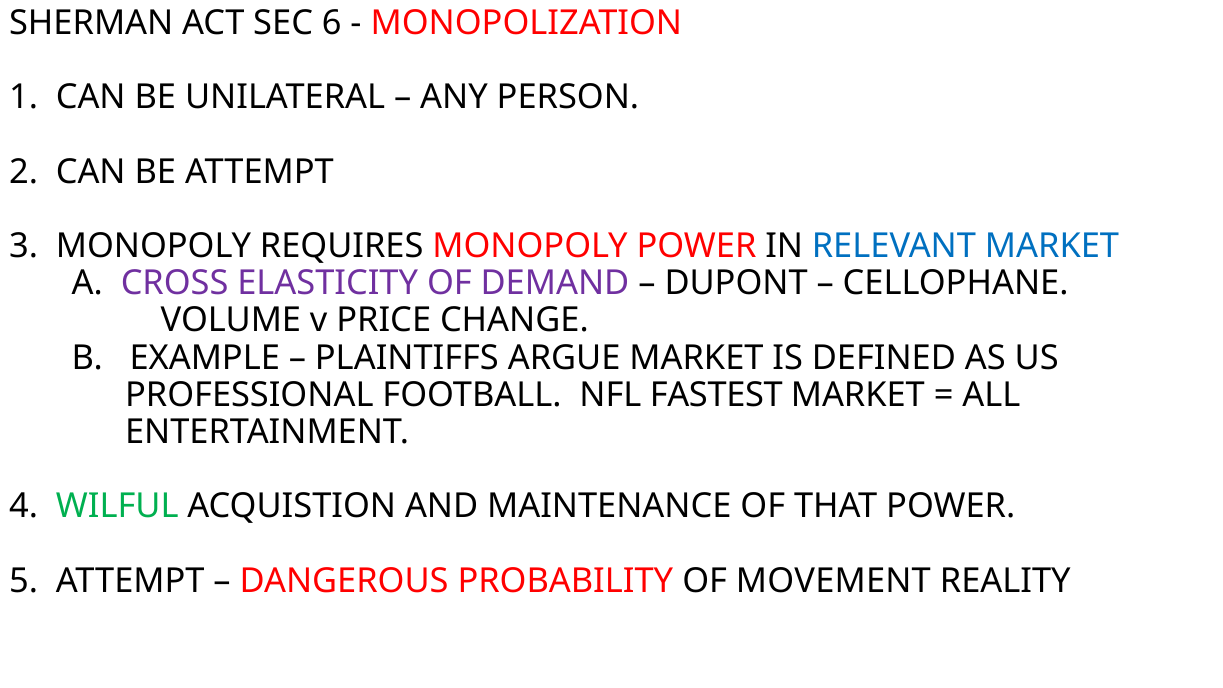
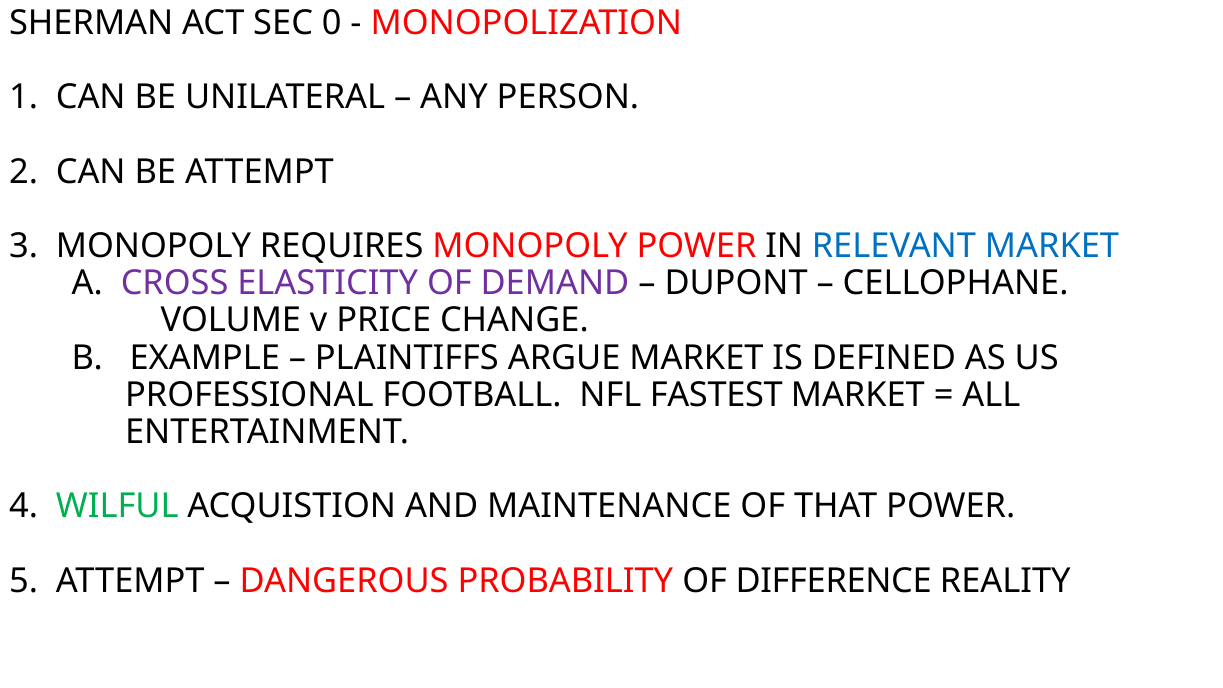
6: 6 -> 0
MOVEMENT: MOVEMENT -> DIFFERENCE
